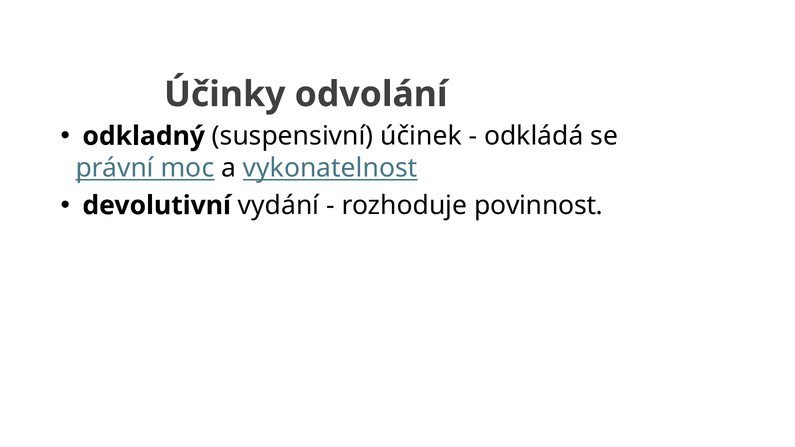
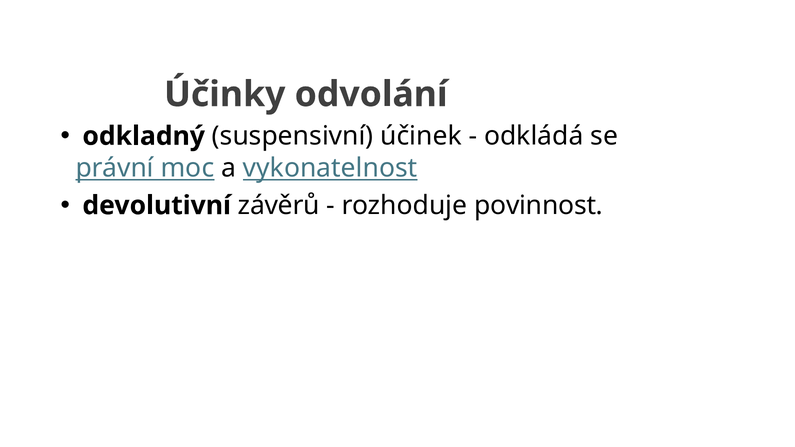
vydání: vydání -> závěrů
